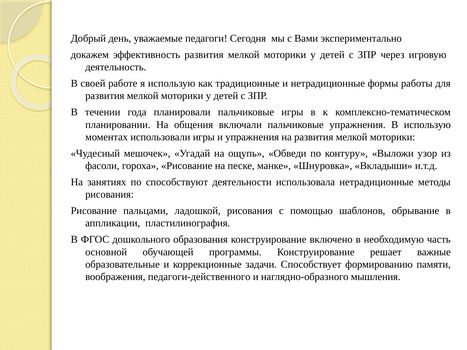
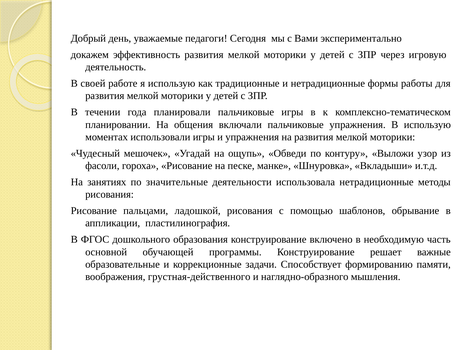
способствуют: способствуют -> значительные
педагоги-действенного: педагоги-действенного -> грустная-действенного
